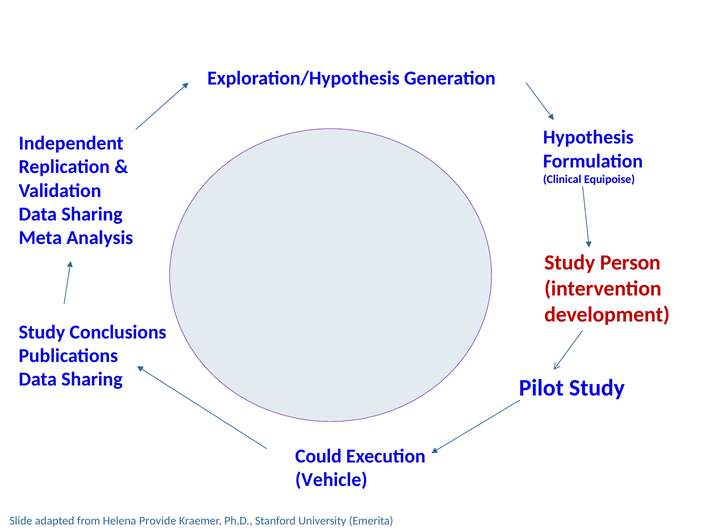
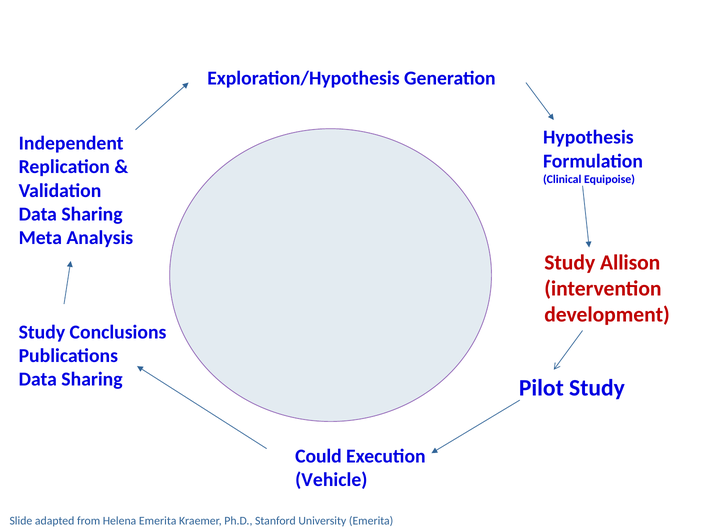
Person: Person -> Allison
Helena Provide: Provide -> Emerita
